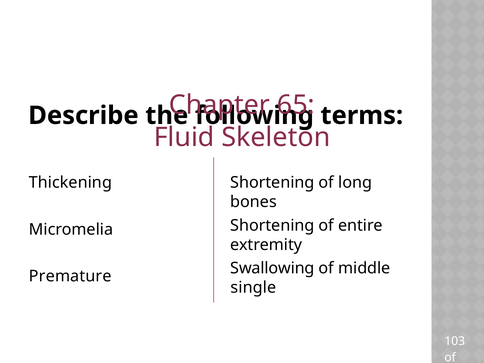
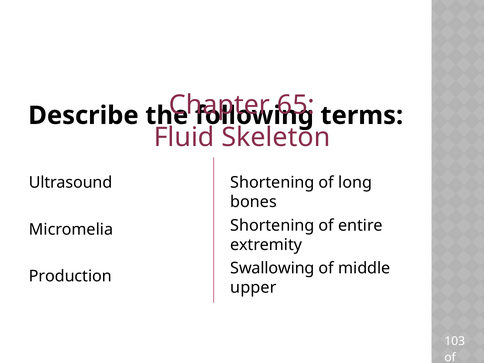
Thickening: Thickening -> Ultrasound
Premature: Premature -> Production
single: single -> upper
